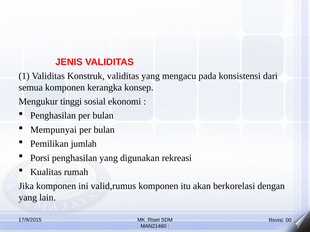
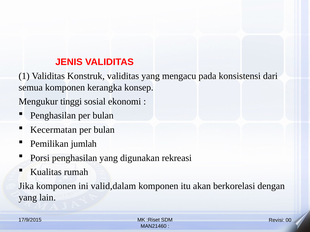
Mempunyai: Mempunyai -> Kecermatan
valid,rumus: valid,rumus -> valid,dalam
